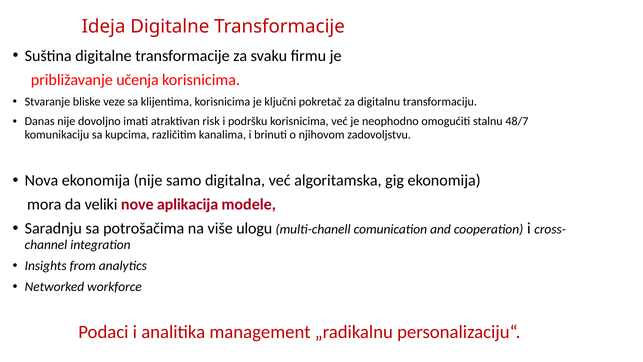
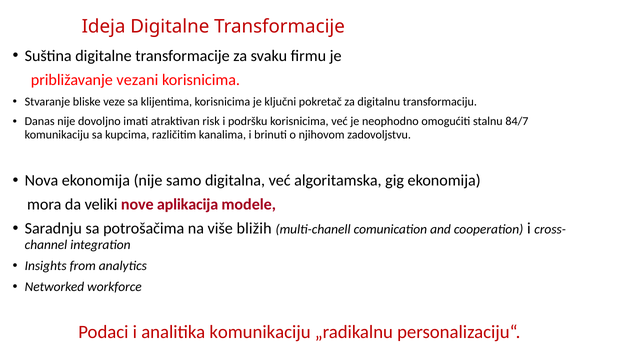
učenja: učenja -> vezani
48/7: 48/7 -> 84/7
ulogu: ulogu -> bližih
analitika management: management -> komunikaciju
